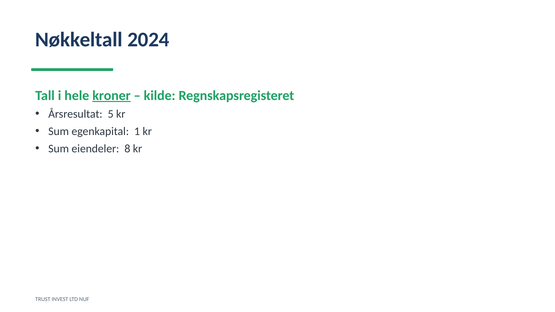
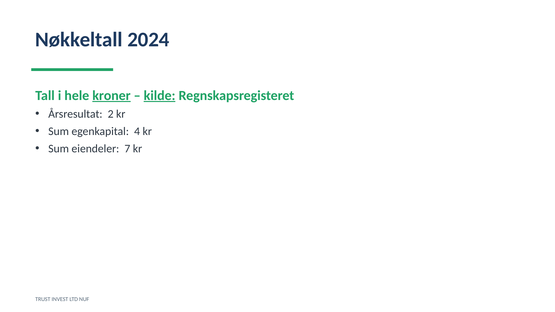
kilde underline: none -> present
5: 5 -> 2
1: 1 -> 4
8: 8 -> 7
